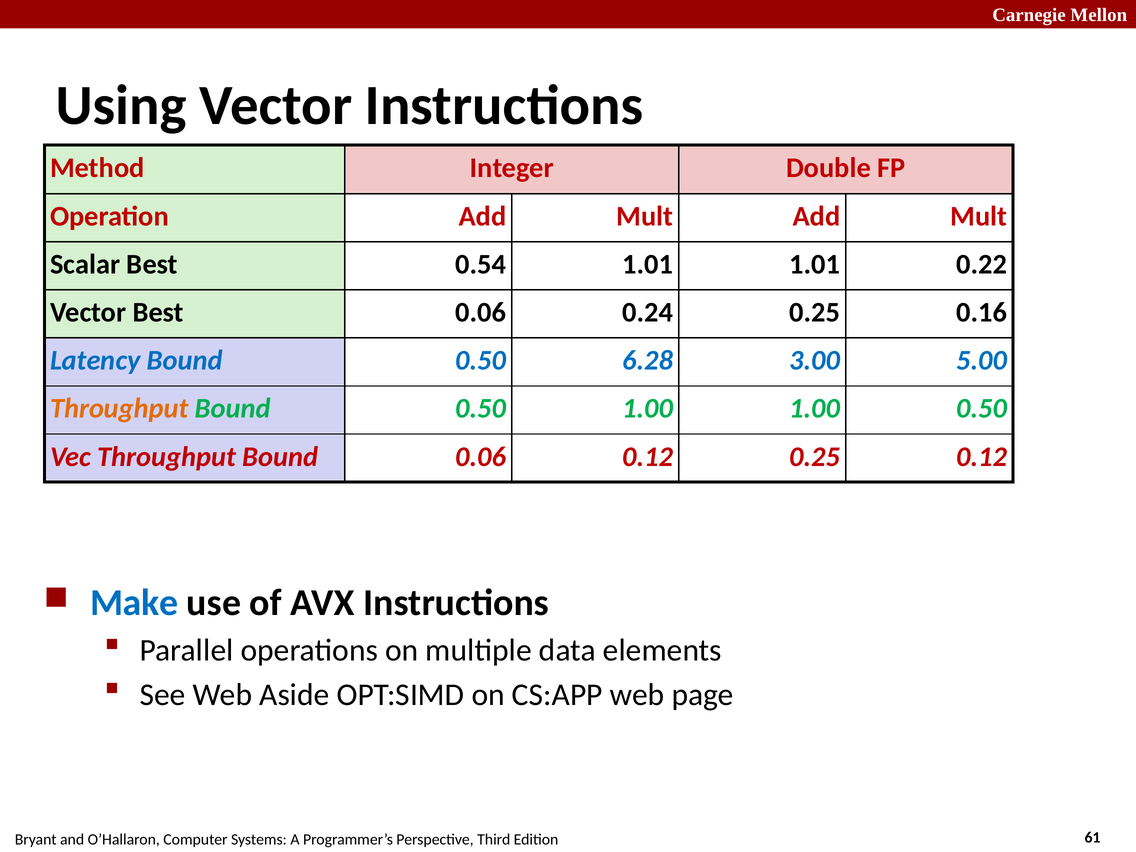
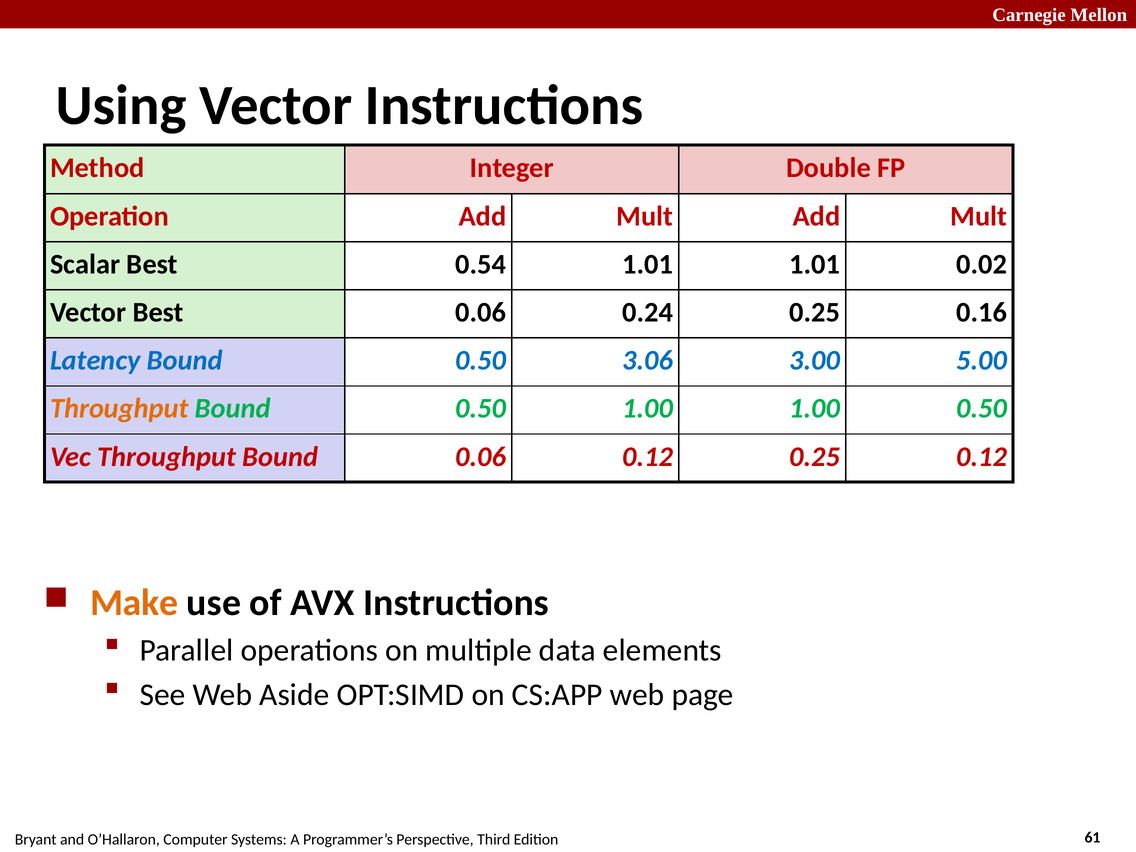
0.22: 0.22 -> 0.02
6.28: 6.28 -> 3.06
Make colour: blue -> orange
